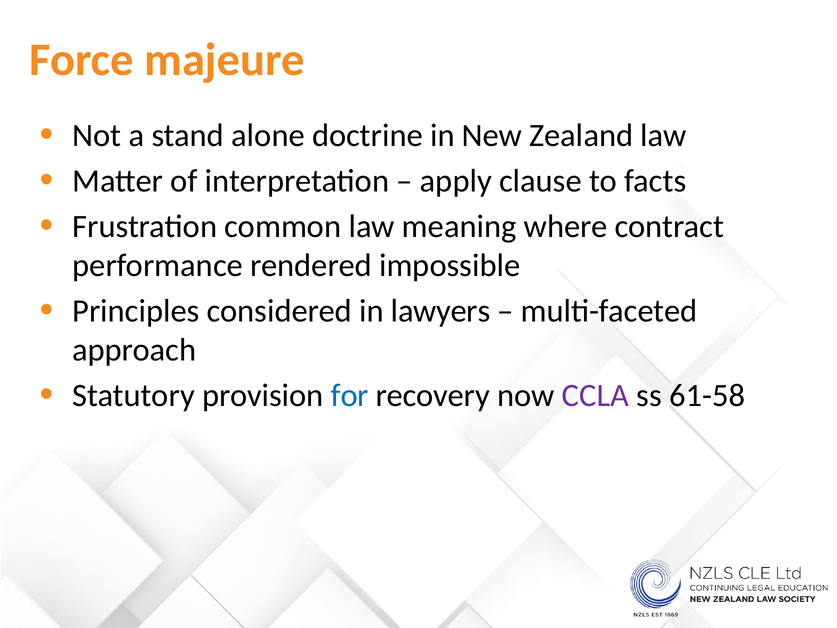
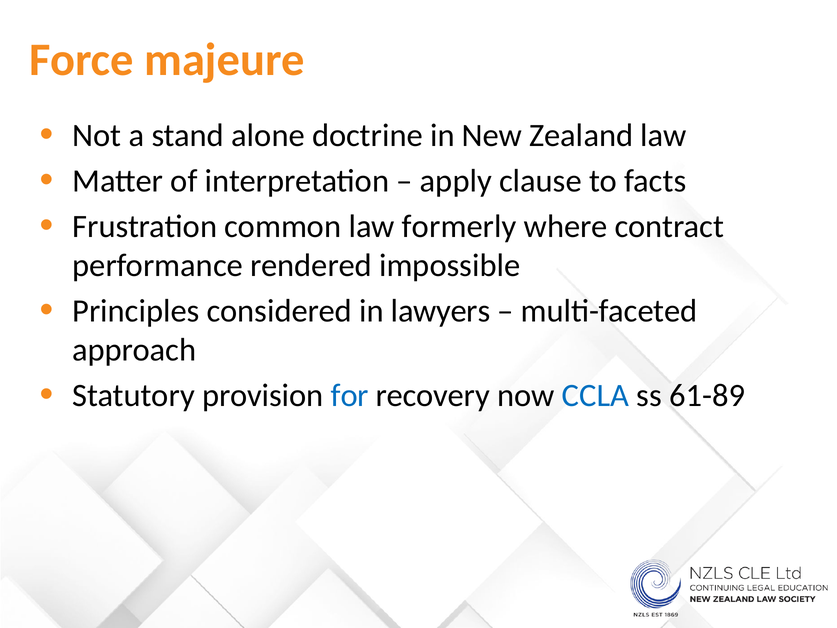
meaning: meaning -> formerly
CCLA colour: purple -> blue
61-58: 61-58 -> 61-89
